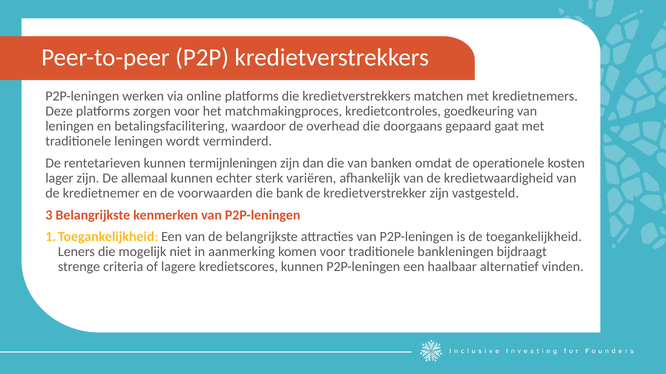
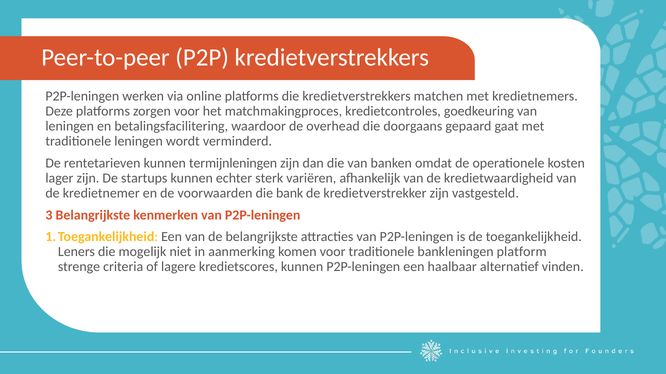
allemaal: allemaal -> startups
bijdraagt: bijdraagt -> platform
